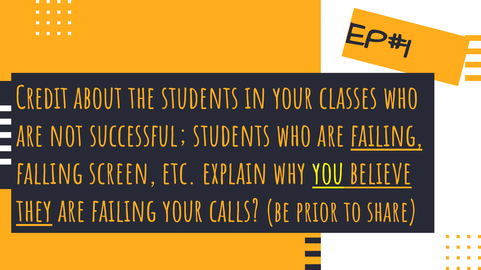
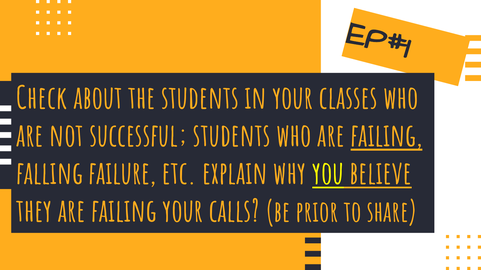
Credit: Credit -> Check
screen: screen -> failure
they underline: present -> none
